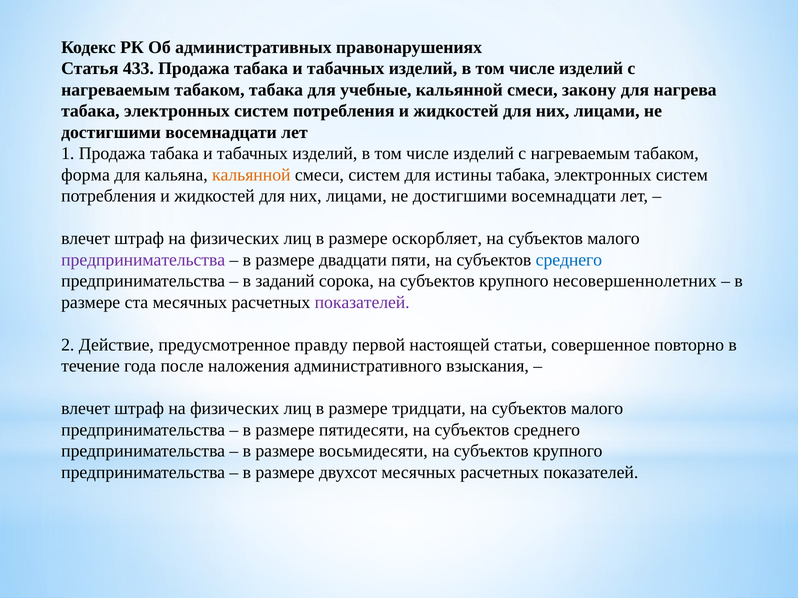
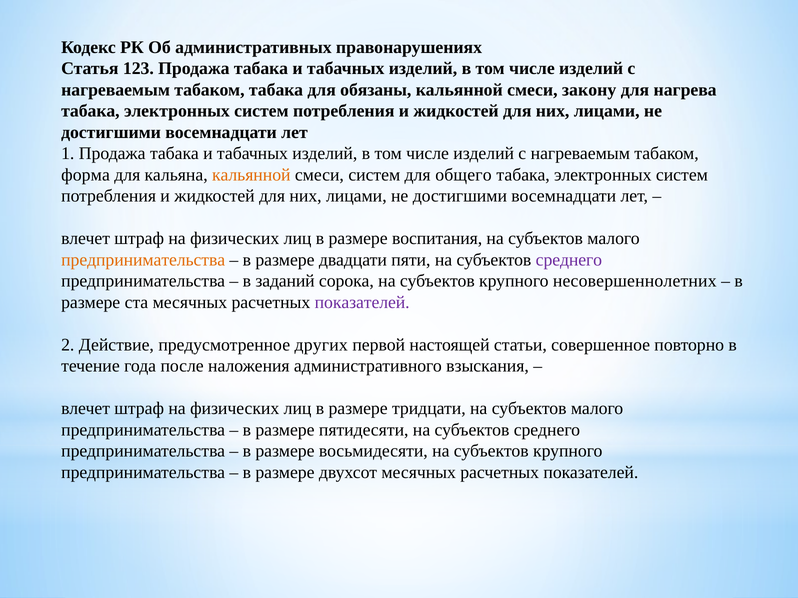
433: 433 -> 123
учебные: учебные -> обязаны
истины: истины -> общего
оскорбляет: оскорбляет -> воспитания
предпринимательства at (143, 260) colour: purple -> orange
среднего at (569, 260) colour: blue -> purple
правду: правду -> других
